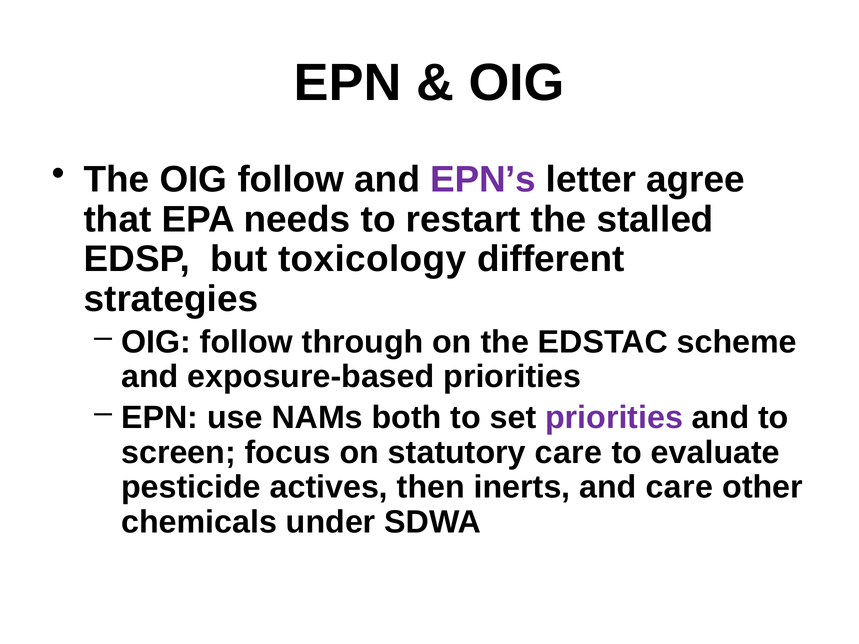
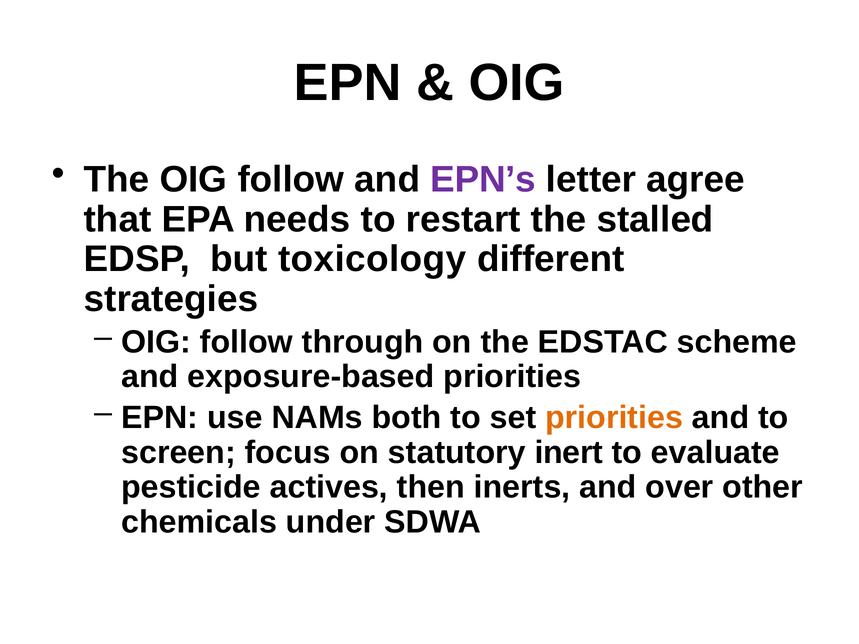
priorities at (614, 418) colour: purple -> orange
statutory care: care -> inert
and care: care -> over
